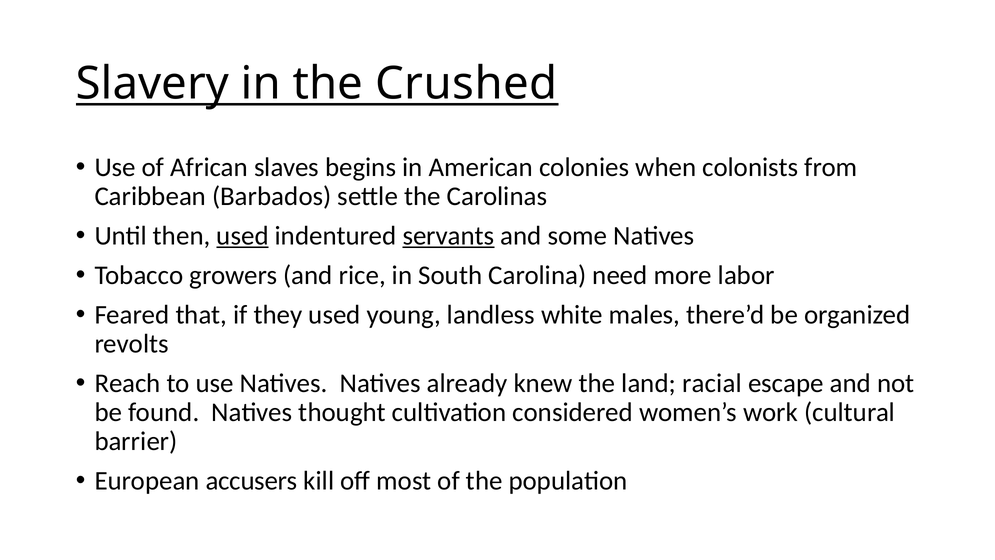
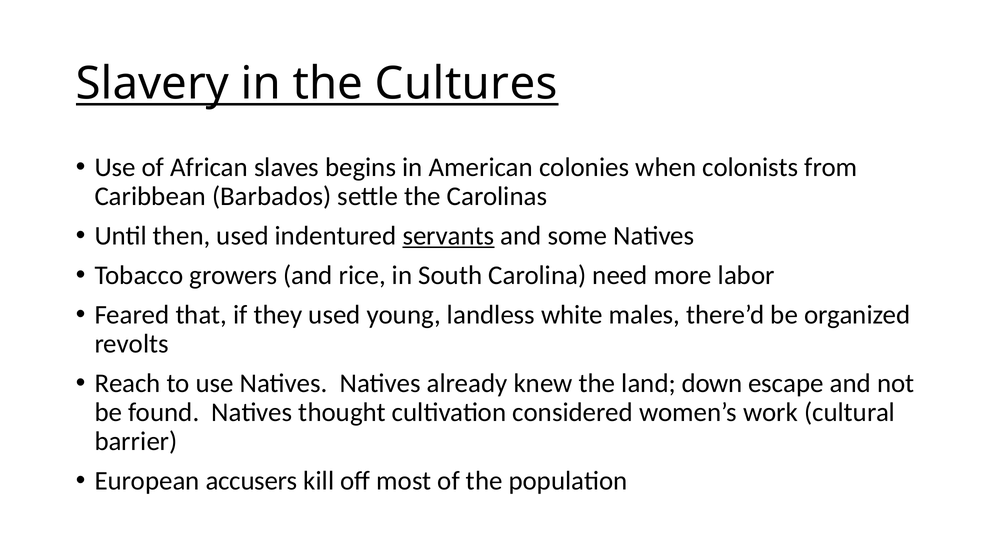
Crushed: Crushed -> Cultures
used at (243, 236) underline: present -> none
racial: racial -> down
